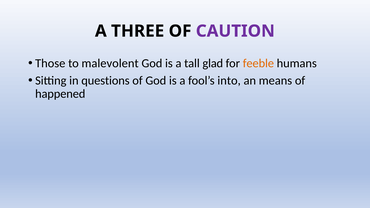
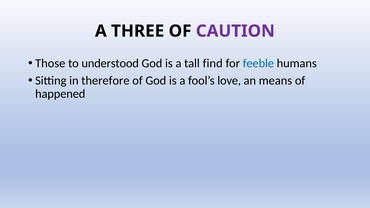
malevolent: malevolent -> understood
glad: glad -> find
feeble colour: orange -> blue
questions: questions -> therefore
into: into -> love
